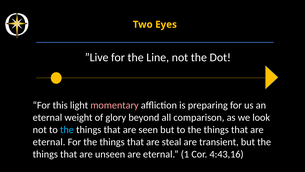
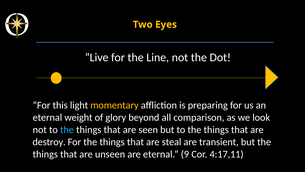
momentary colour: pink -> yellow
eternal at (49, 142): eternal -> destroy
1: 1 -> 9
4:43,16: 4:43,16 -> 4:17,11
